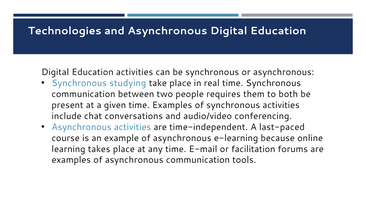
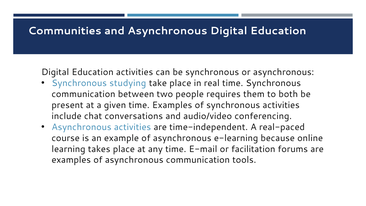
Technologies: Technologies -> Communities
last-paced: last-paced -> real-paced
